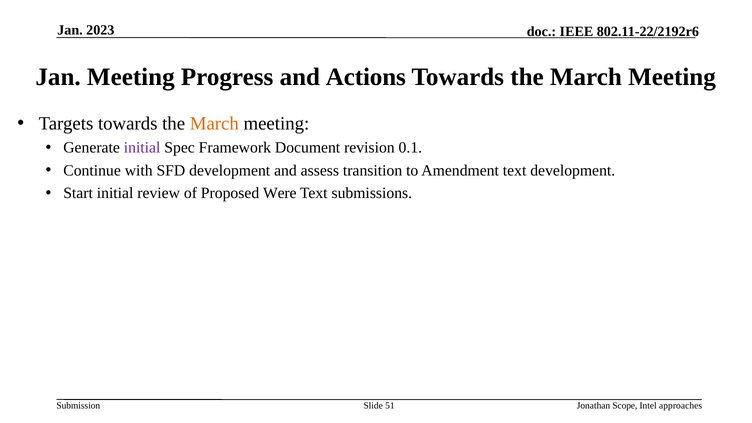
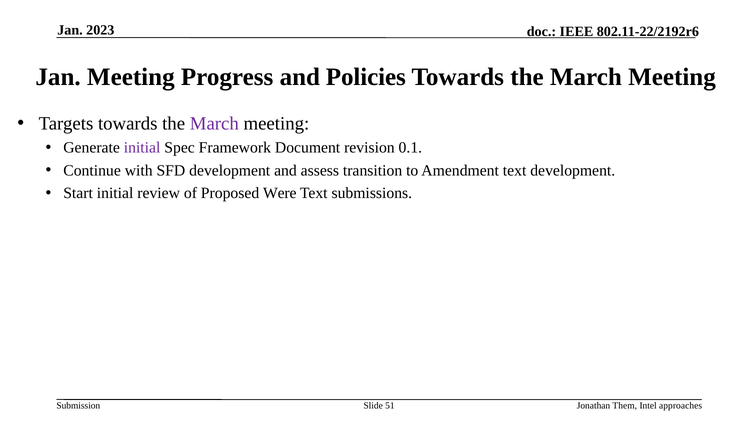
Actions: Actions -> Policies
March at (214, 123) colour: orange -> purple
Scope: Scope -> Them
